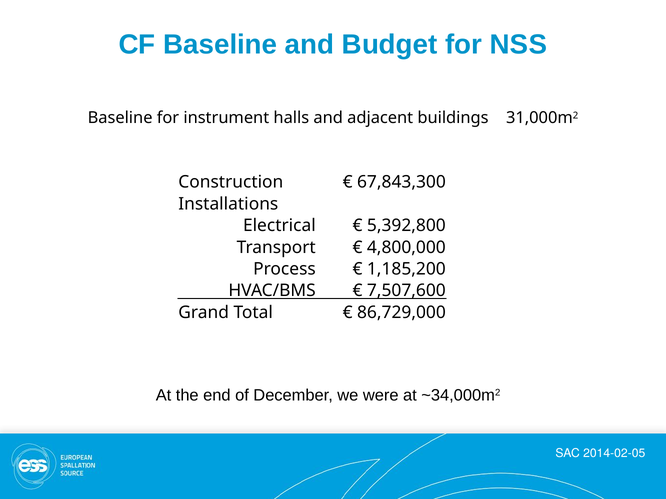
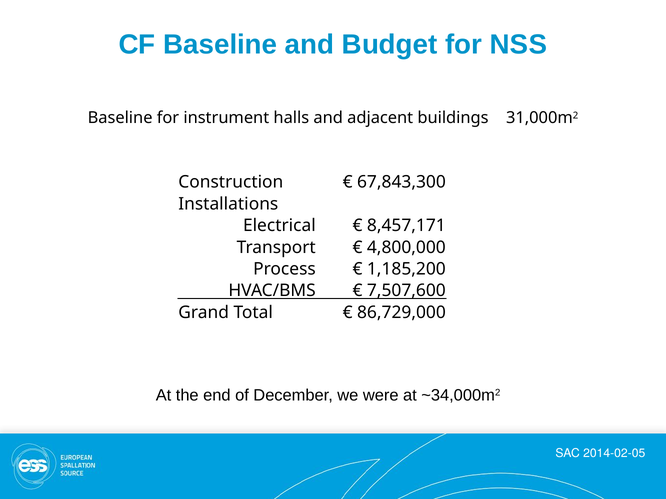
5,392,800: 5,392,800 -> 8,457,171
